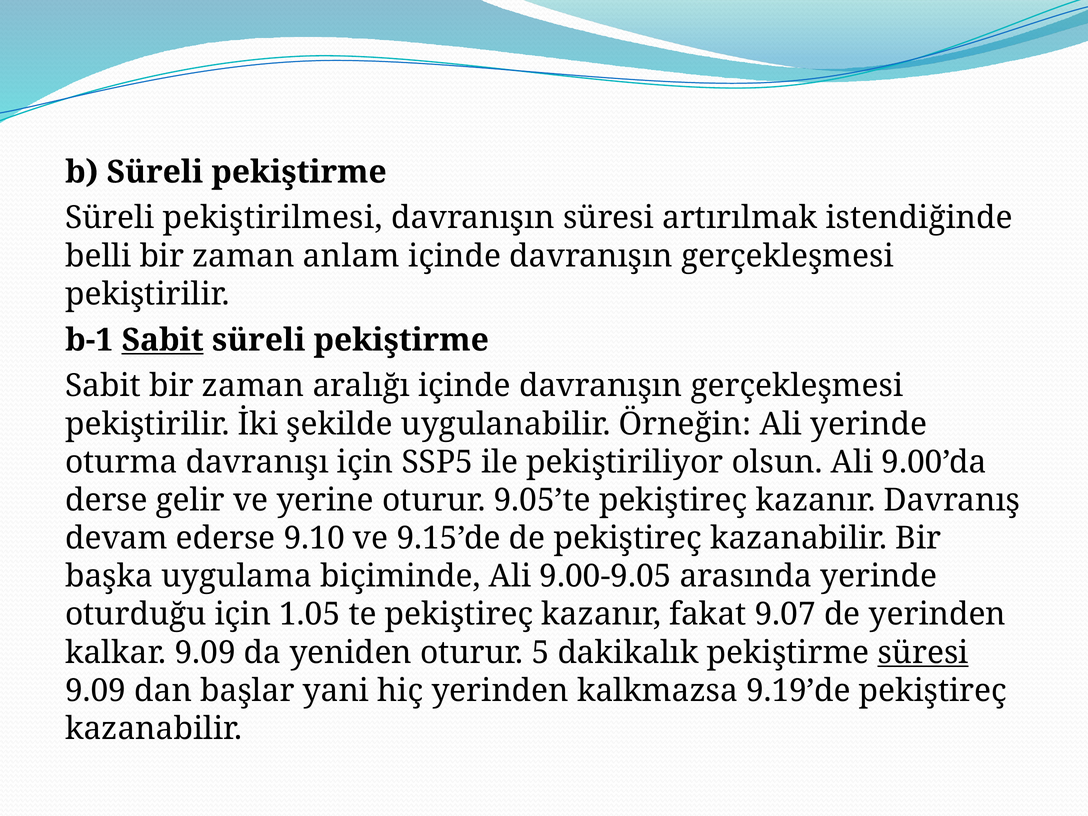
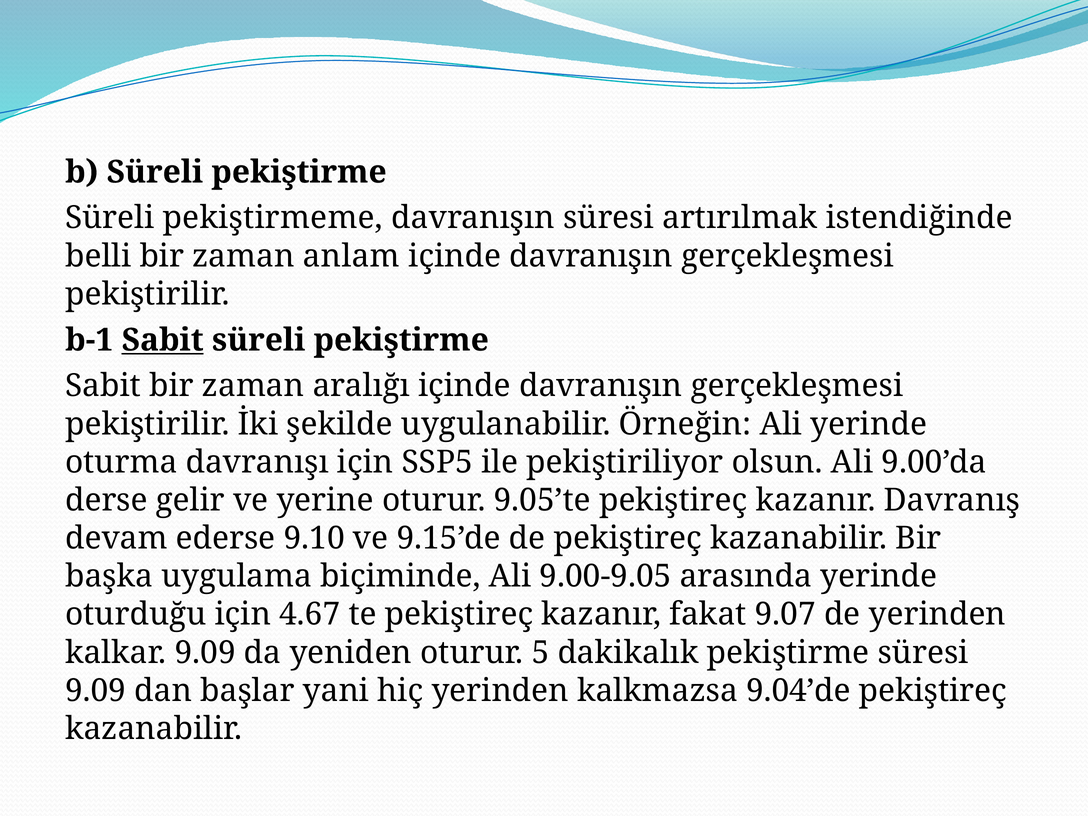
pekiştirilmesi: pekiştirilmesi -> pekiştirmeme
1.05: 1.05 -> 4.67
süresi at (923, 653) underline: present -> none
9.19’de: 9.19’de -> 9.04’de
